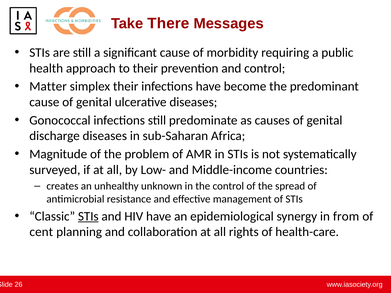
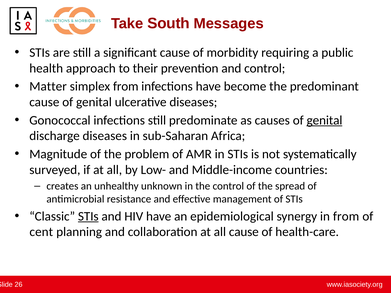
There: There -> South
simplex their: their -> from
genital at (324, 120) underline: none -> present
all rights: rights -> cause
